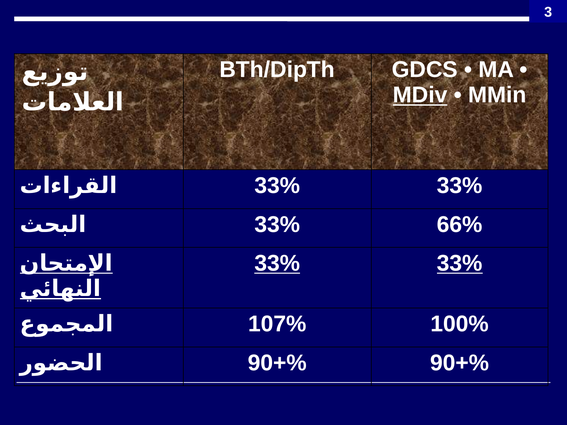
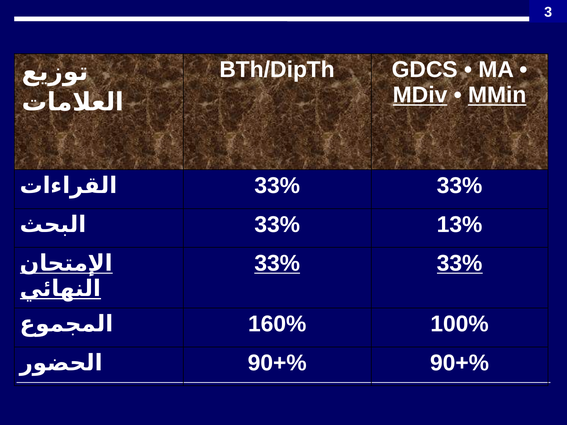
MMin underline: none -> present
66%: 66% -> 13%
107%: 107% -> 160%
